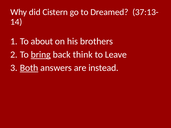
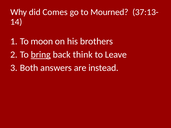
Cistern: Cistern -> Comes
Dreamed: Dreamed -> Mourned
about: about -> moon
Both underline: present -> none
